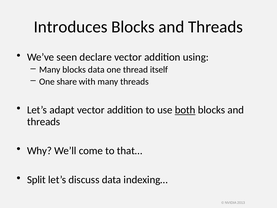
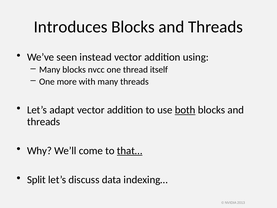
declare: declare -> instead
blocks data: data -> nvcc
share: share -> more
that… underline: none -> present
